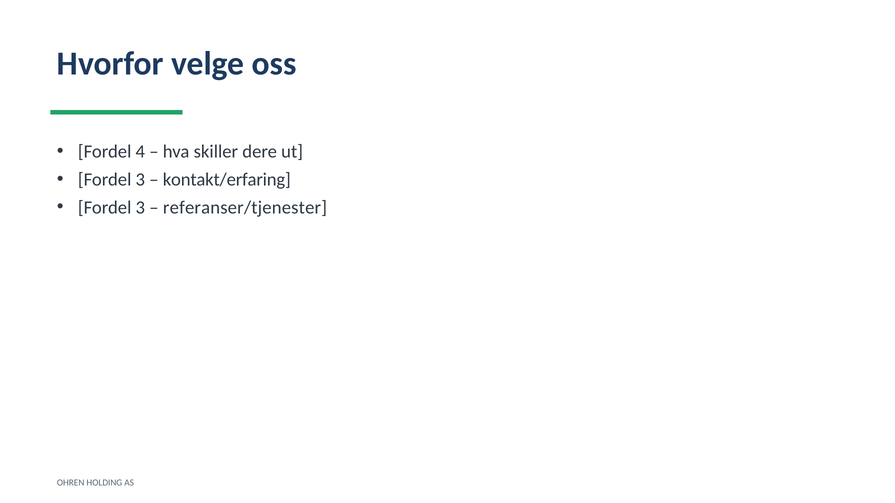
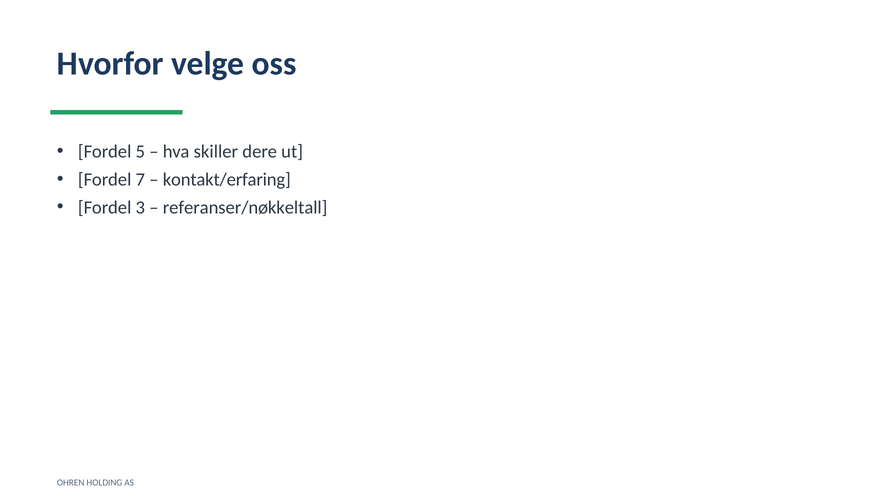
4: 4 -> 5
3 at (140, 180): 3 -> 7
referanser/tjenester: referanser/tjenester -> referanser/nøkkeltall
